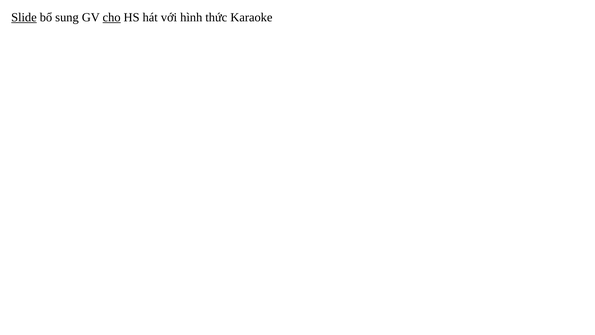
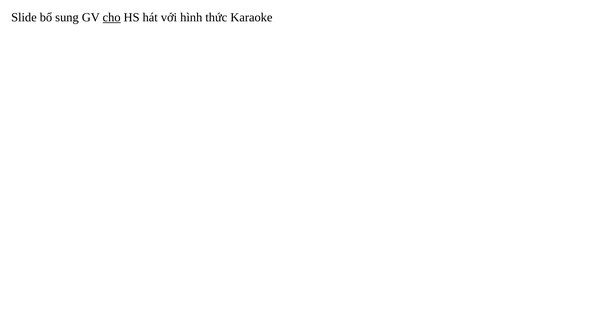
Slide underline: present -> none
